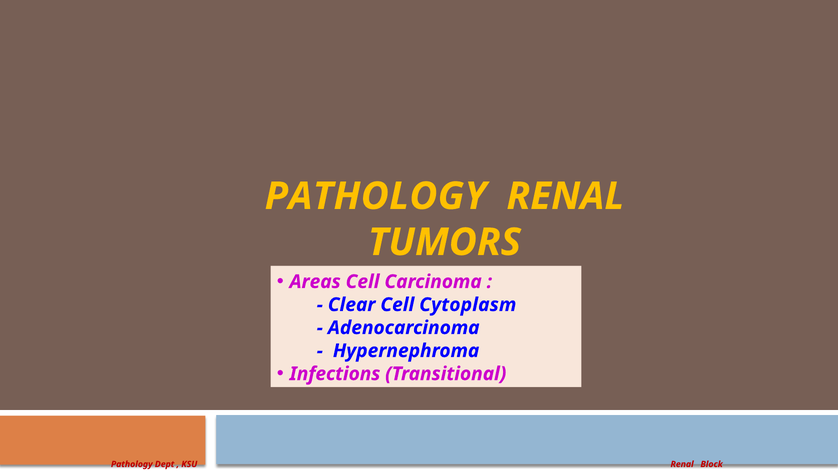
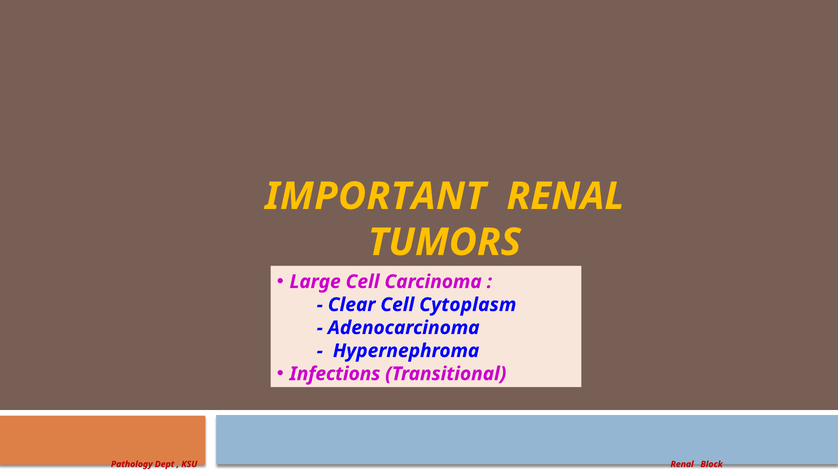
PATHOLOGY at (375, 196): PATHOLOGY -> IMPORTANT
Areas: Areas -> Large
